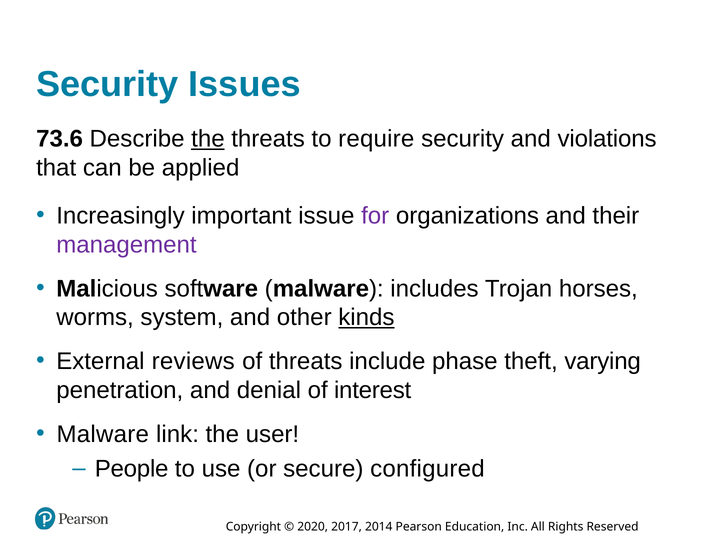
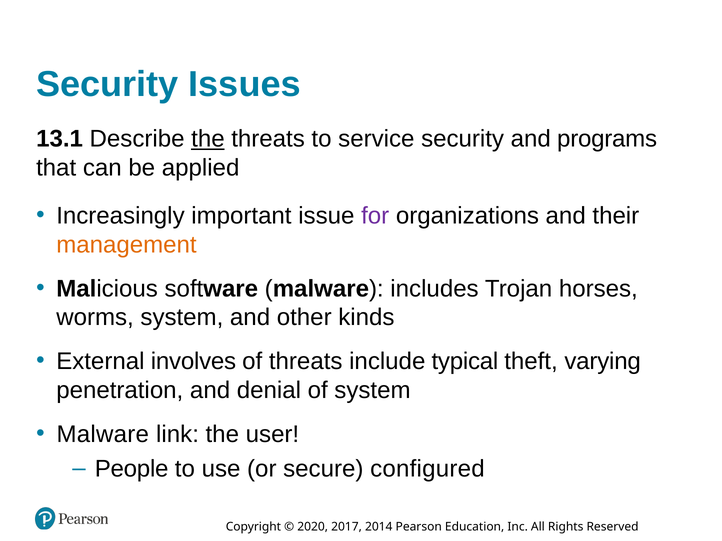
73.6: 73.6 -> 13.1
require: require -> service
violations: violations -> programs
management colour: purple -> orange
kinds underline: present -> none
reviews: reviews -> involves
phase: phase -> typical
of interest: interest -> system
